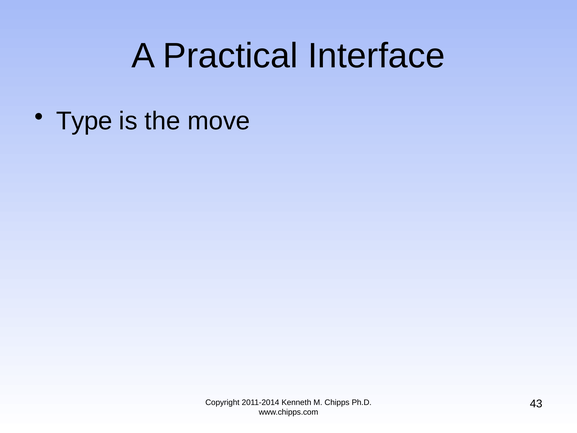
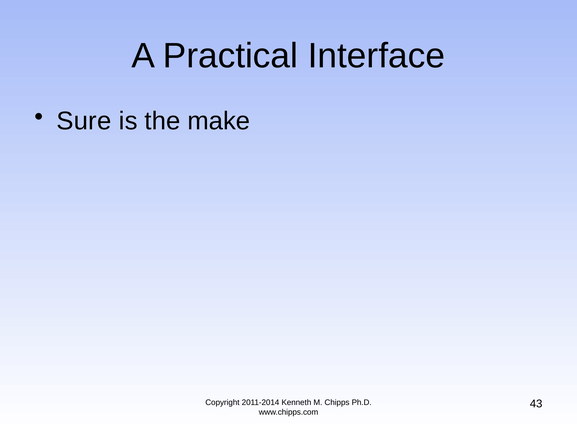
Type: Type -> Sure
move: move -> make
